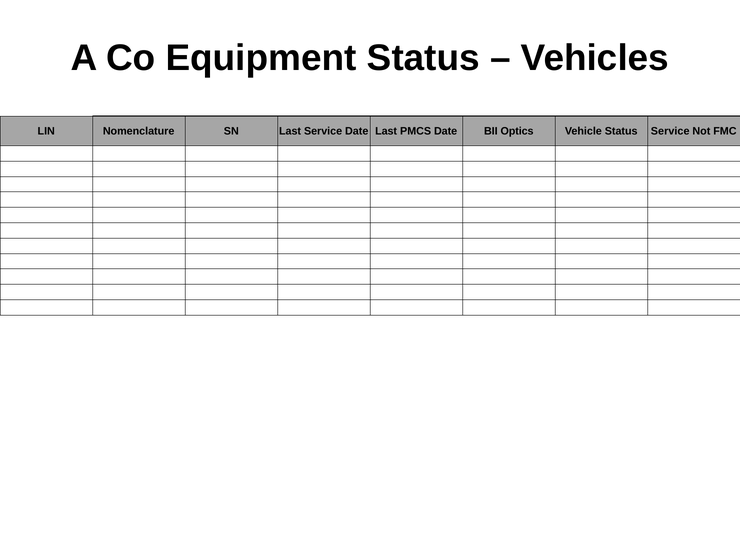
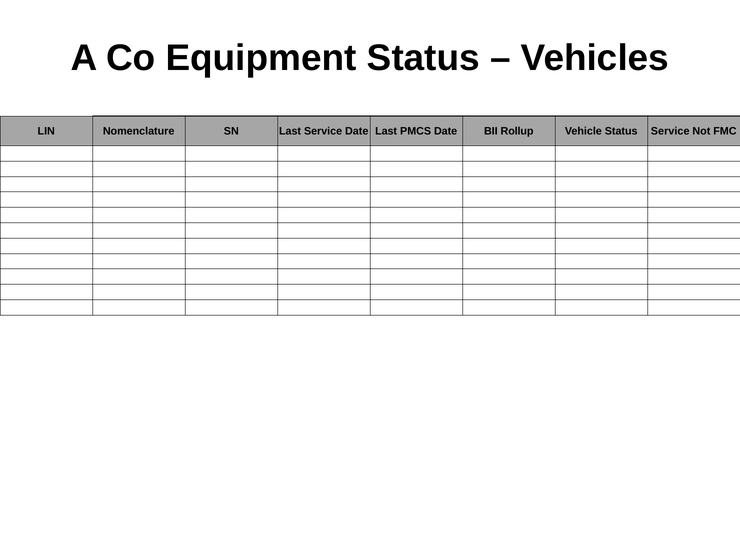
Optics: Optics -> Rollup
